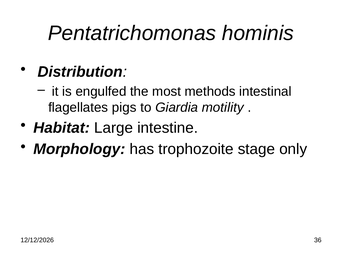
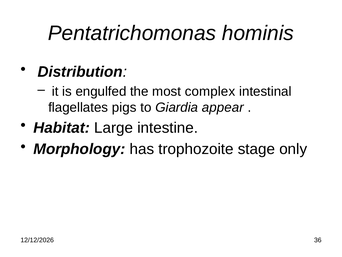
methods: methods -> complex
motility: motility -> appear
